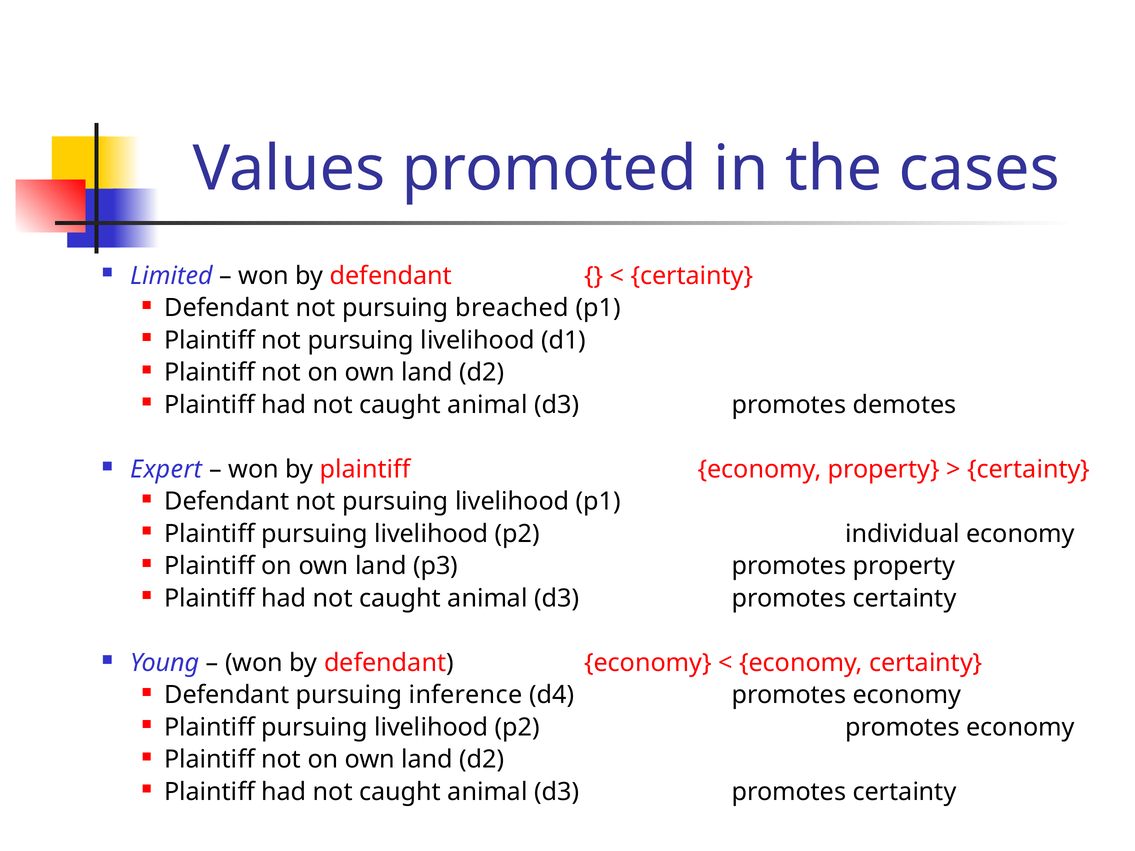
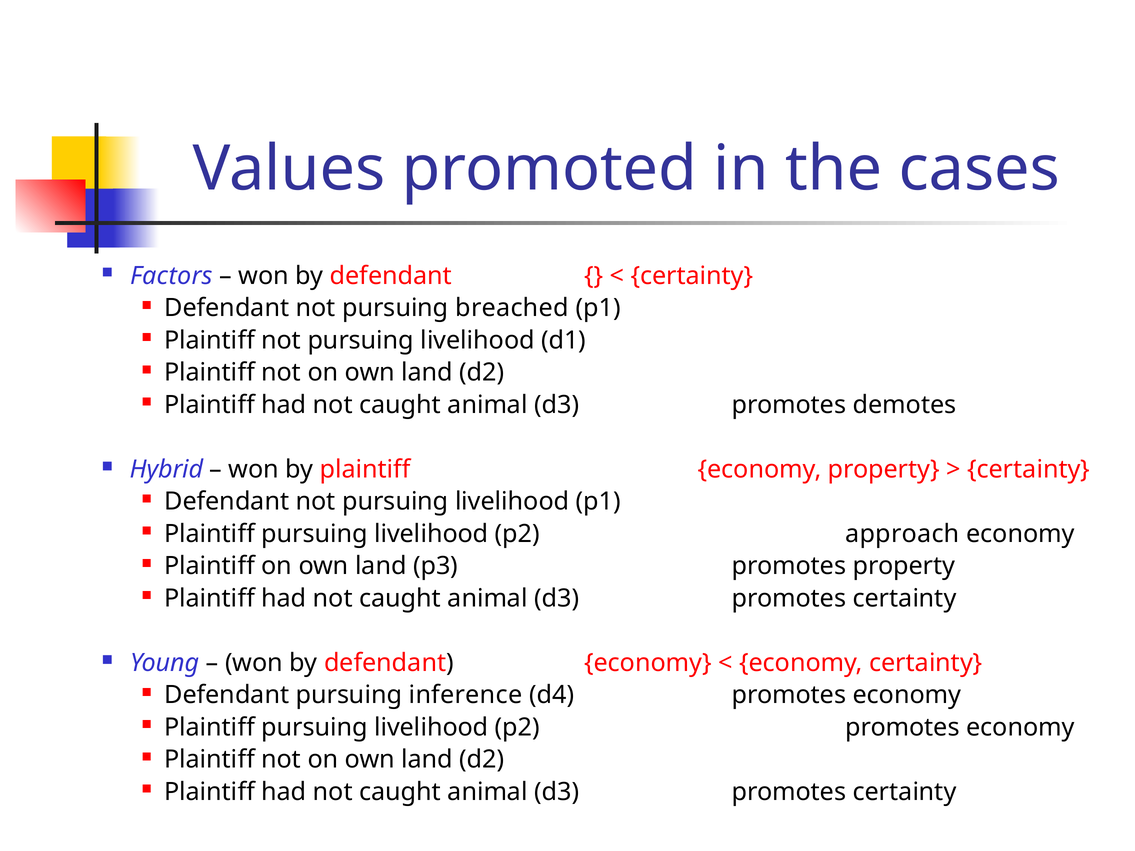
Limited: Limited -> Factors
Expert: Expert -> Hybrid
individual: individual -> approach
